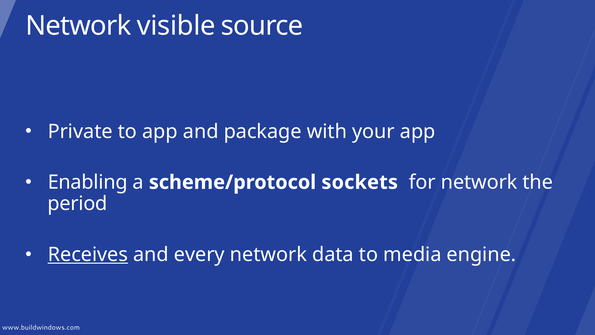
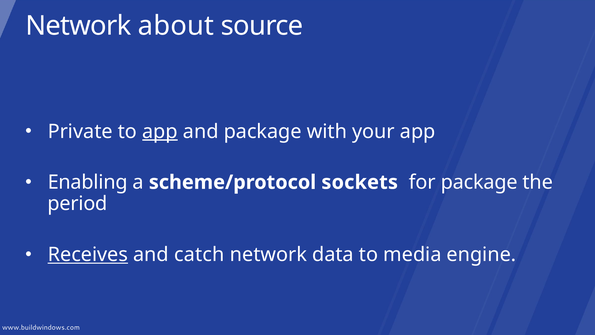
visible: visible -> about
app at (160, 131) underline: none -> present
for network: network -> package
every: every -> catch
